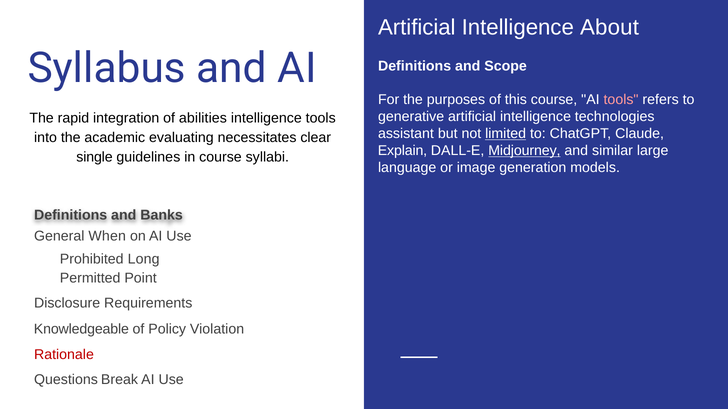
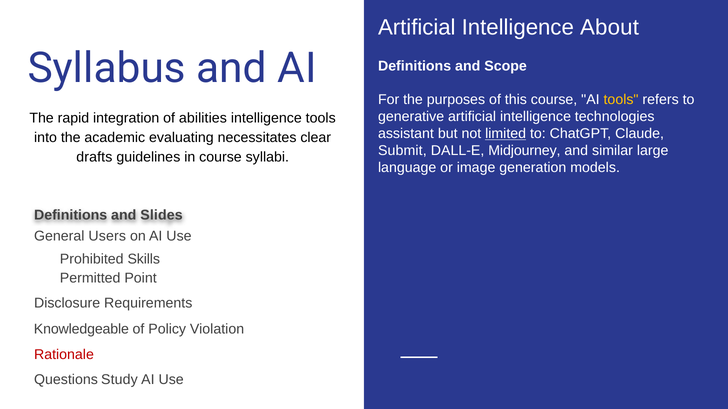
tools at (621, 100) colour: pink -> yellow
Explain: Explain -> Submit
Midjourney underline: present -> none
single: single -> drafts
Banks: Banks -> Slides
When: When -> Users
Long: Long -> Skills
Break: Break -> Study
